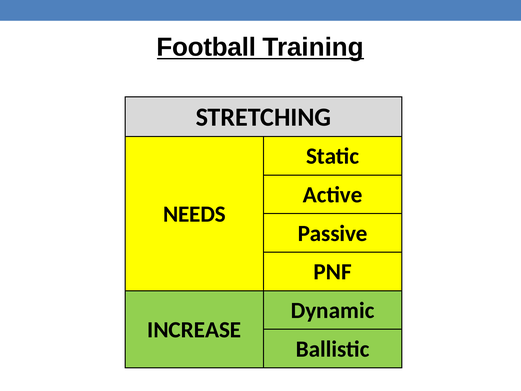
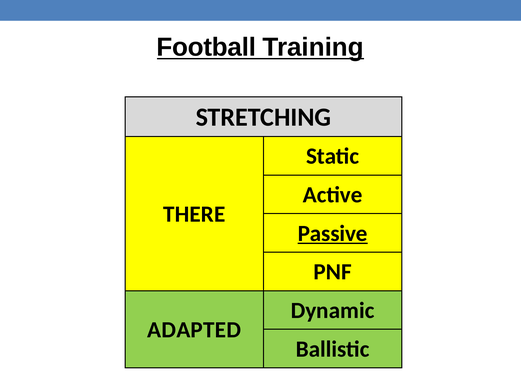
NEEDS: NEEDS -> THERE
Passive underline: none -> present
INCREASE: INCREASE -> ADAPTED
